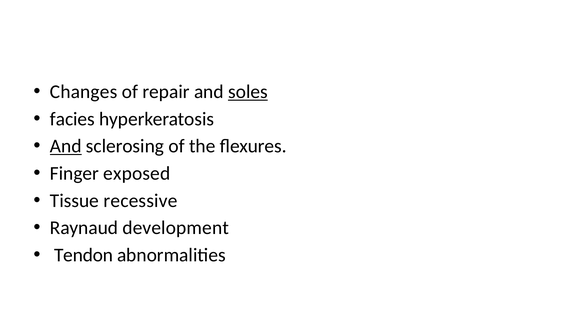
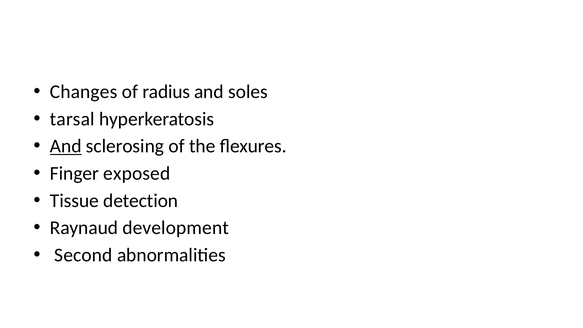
repair: repair -> radius
soles underline: present -> none
facies: facies -> tarsal
recessive: recessive -> detection
Tendon: Tendon -> Second
